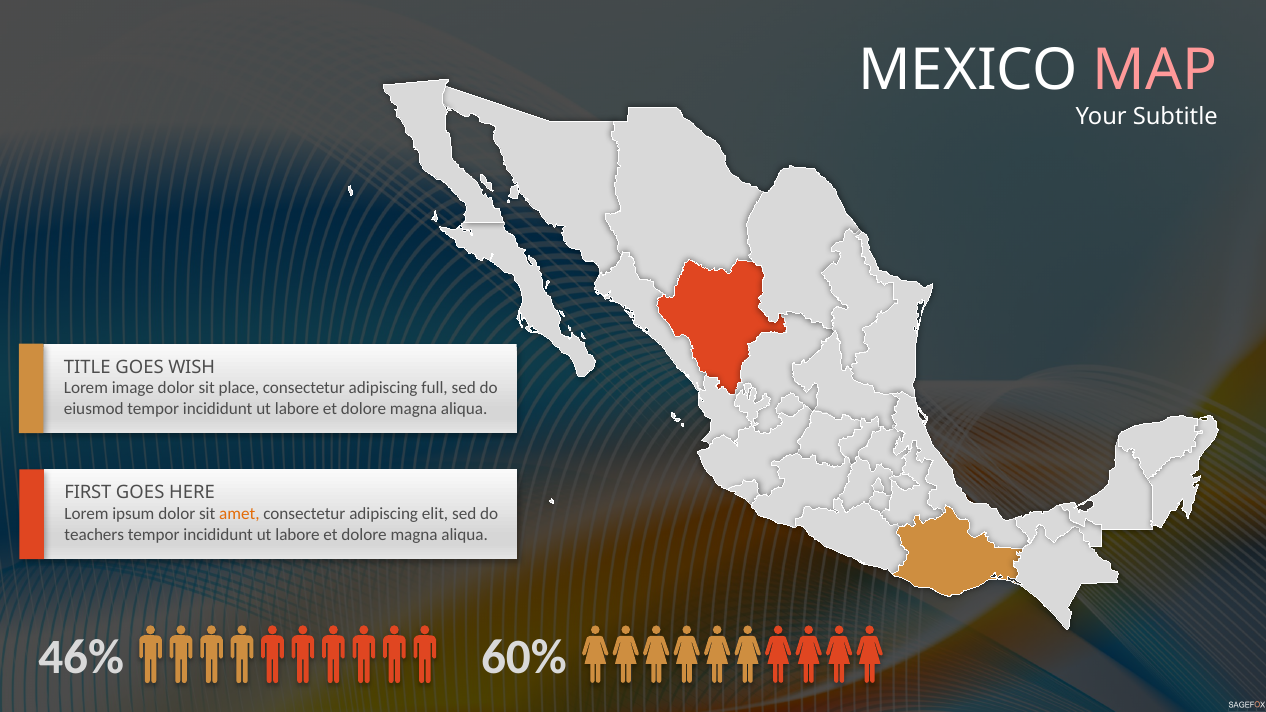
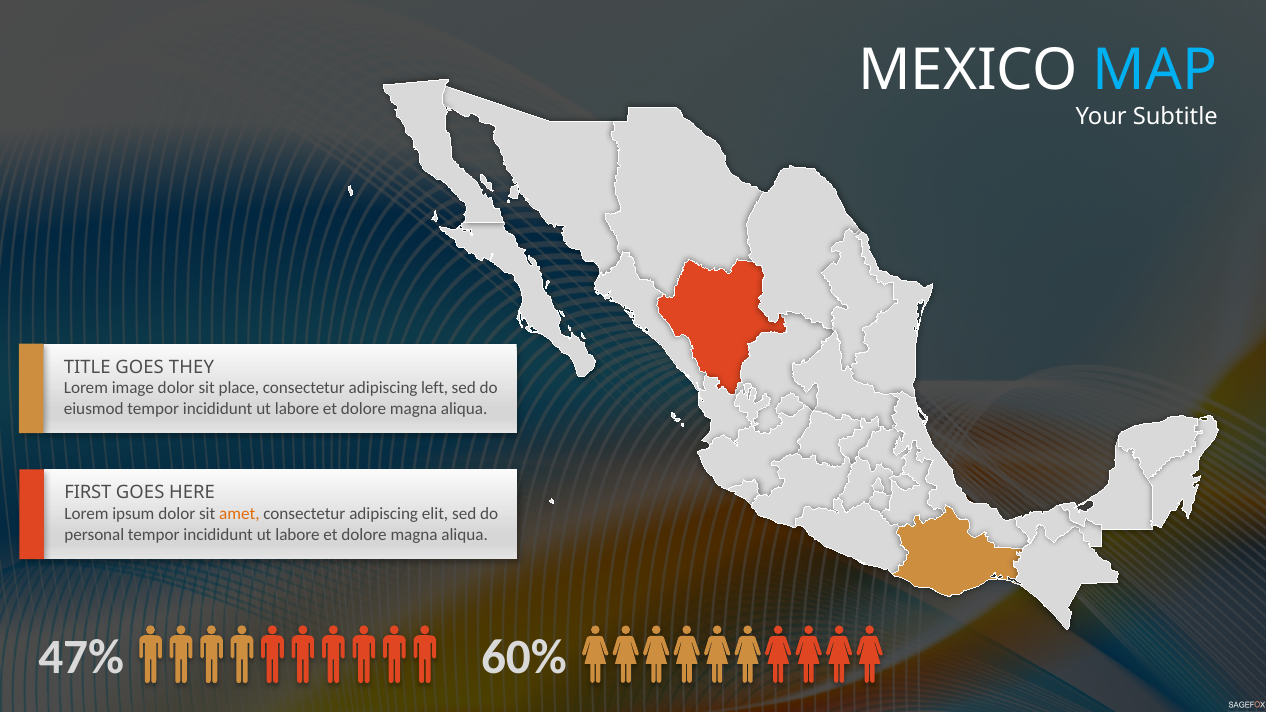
MAP colour: pink -> light blue
WISH: WISH -> THEY
full: full -> left
teachers: teachers -> personal
46%: 46% -> 47%
